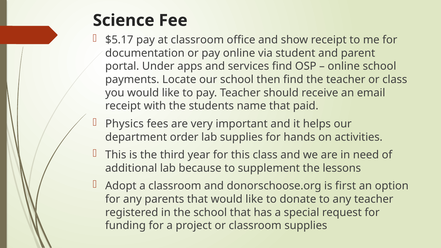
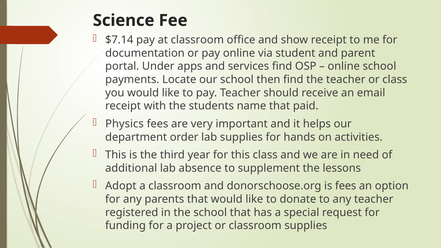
$5.17: $5.17 -> $7.14
because: because -> absence
is first: first -> fees
